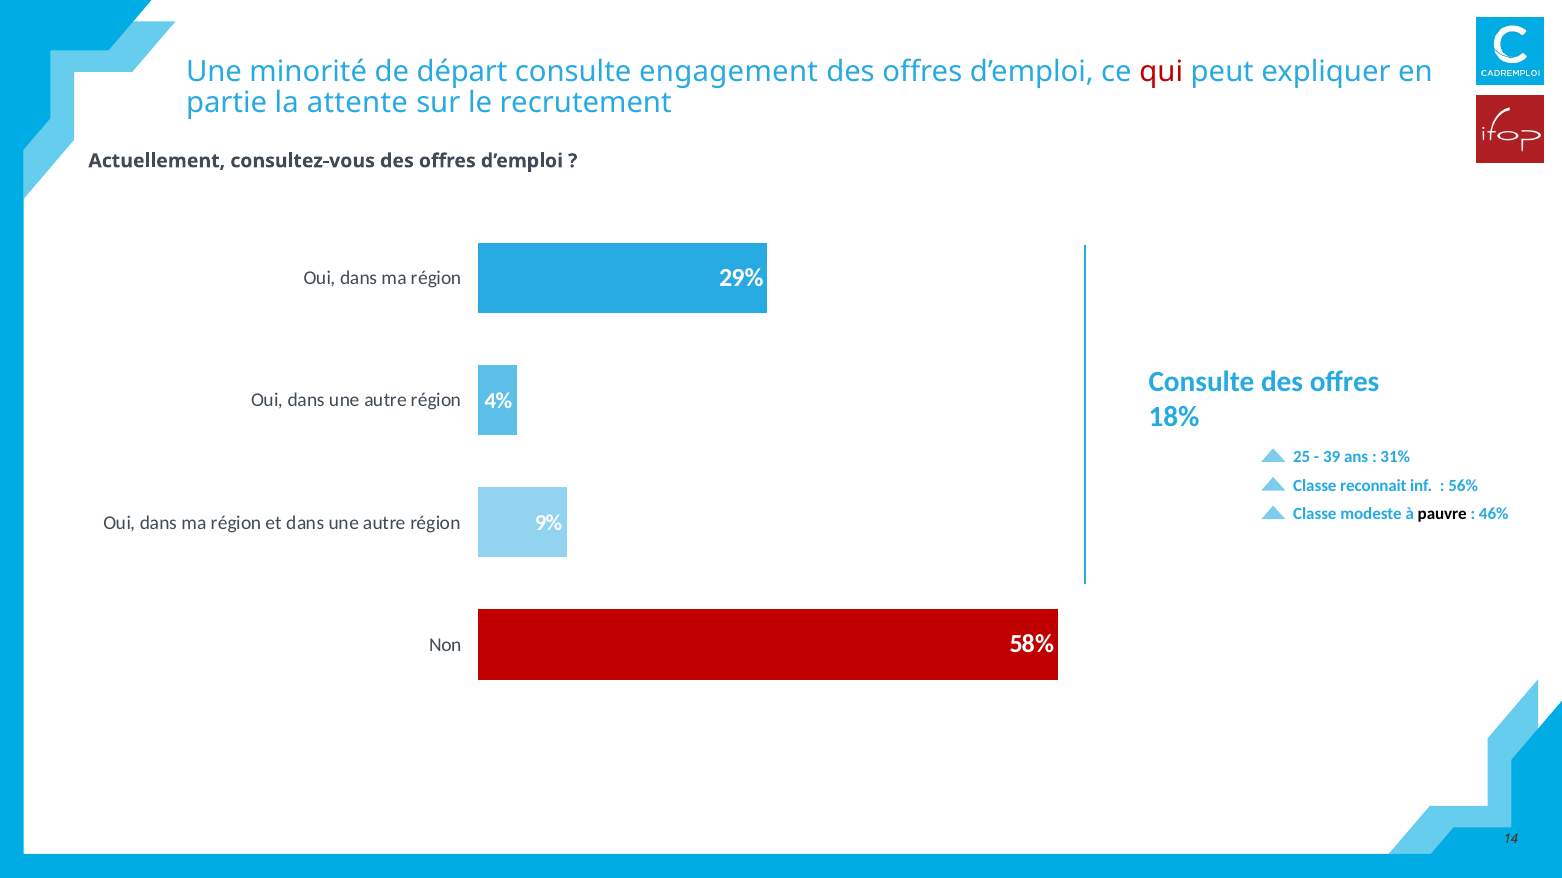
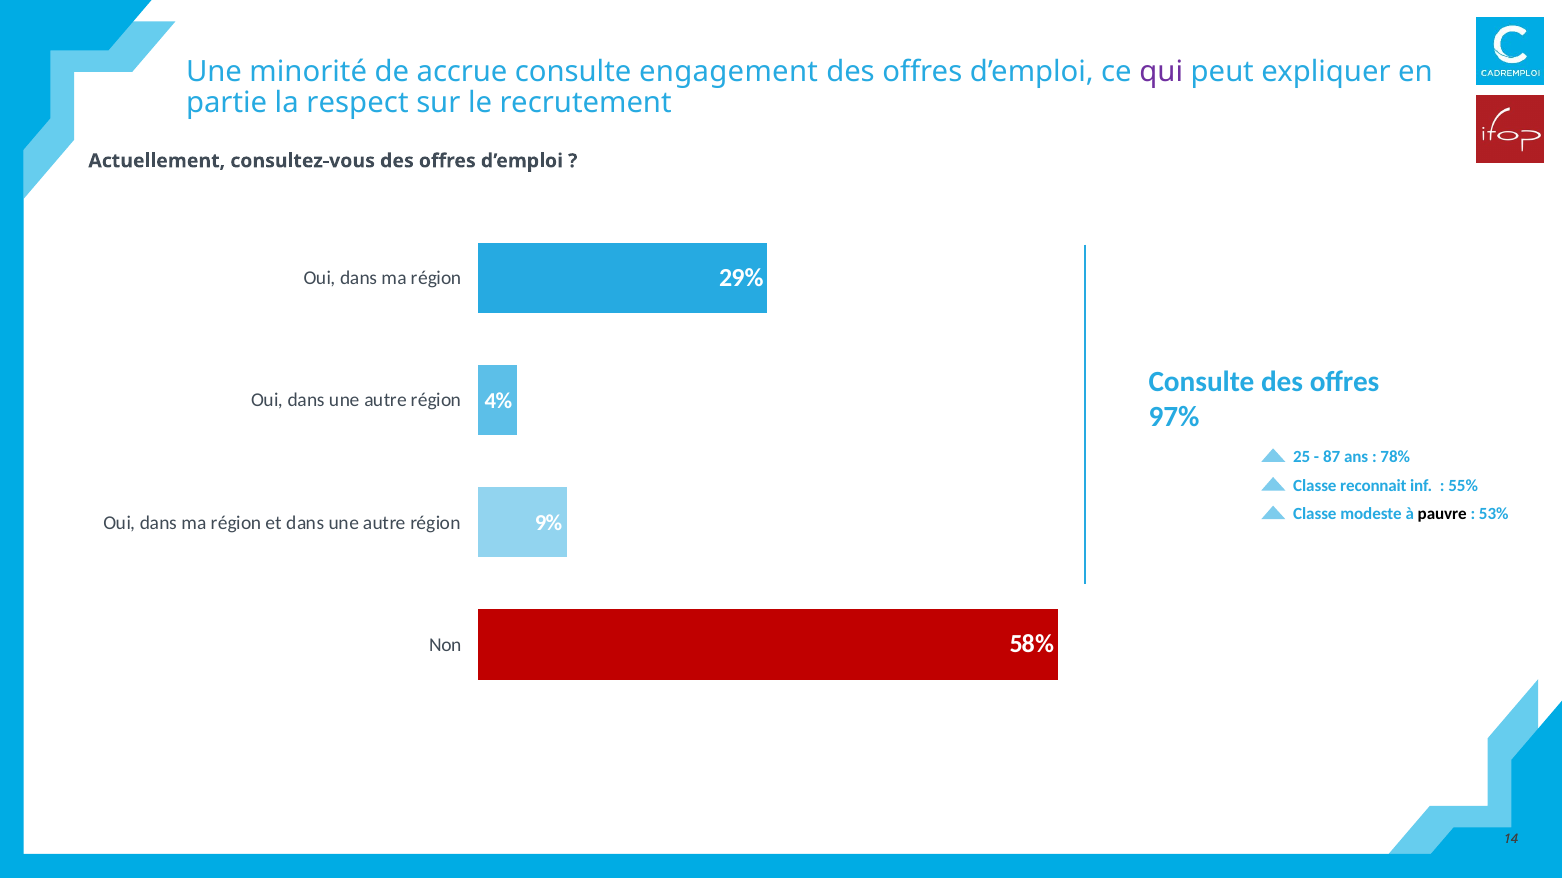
départ: départ -> accrue
qui colour: red -> purple
attente: attente -> respect
18%: 18% -> 97%
39: 39 -> 87
31%: 31% -> 78%
56%: 56% -> 55%
46%: 46% -> 53%
